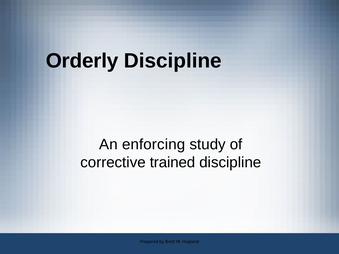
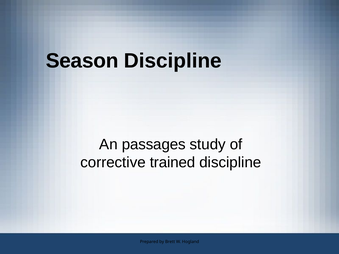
Orderly: Orderly -> Season
enforcing: enforcing -> passages
